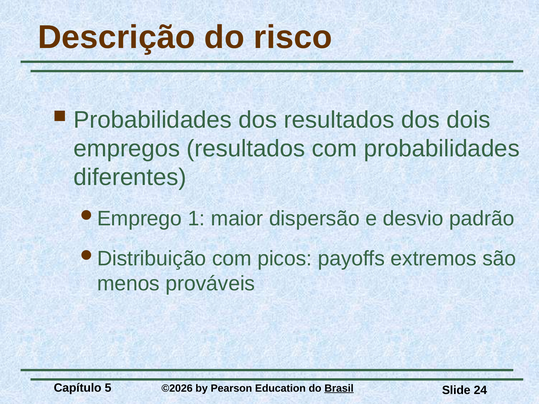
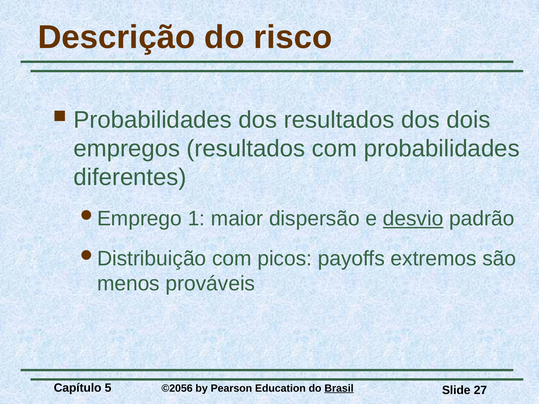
desvio underline: none -> present
©2026: ©2026 -> ©2056
24: 24 -> 27
